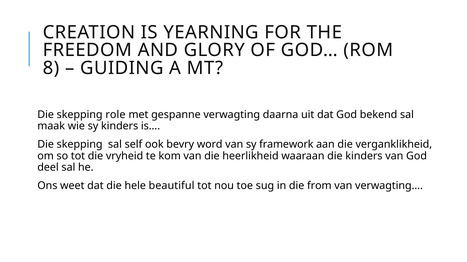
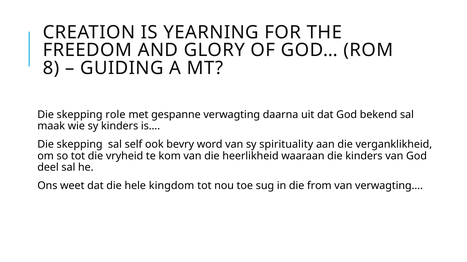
framework: framework -> spirituality
beautiful: beautiful -> kingdom
